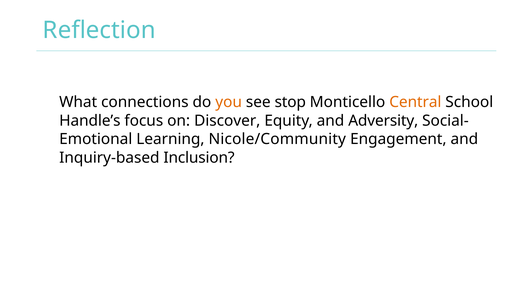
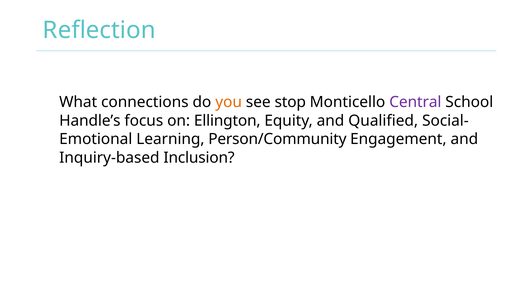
Central colour: orange -> purple
Discover: Discover -> Ellington
Adversity: Adversity -> Qualified
Nicole/Community: Nicole/Community -> Person/Community
